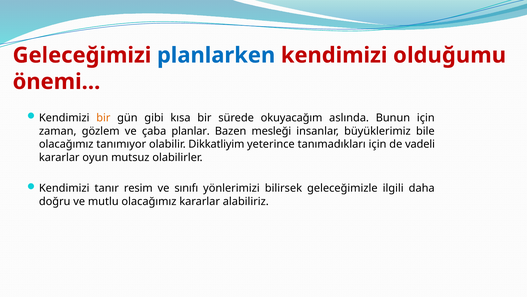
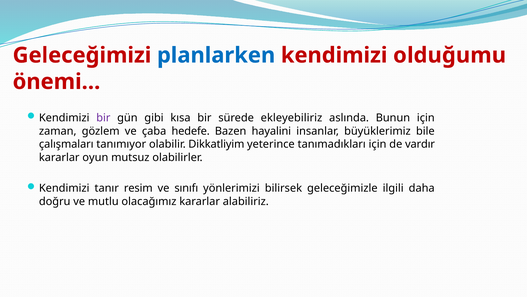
bir at (103, 118) colour: orange -> purple
okuyacağım: okuyacağım -> ekleyebiliriz
planlar: planlar -> hedefe
mesleği: mesleği -> hayalini
olacağımız at (66, 144): olacağımız -> çalışmaları
vadeli: vadeli -> vardır
